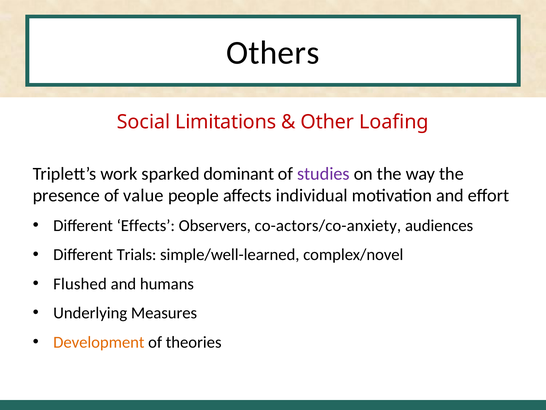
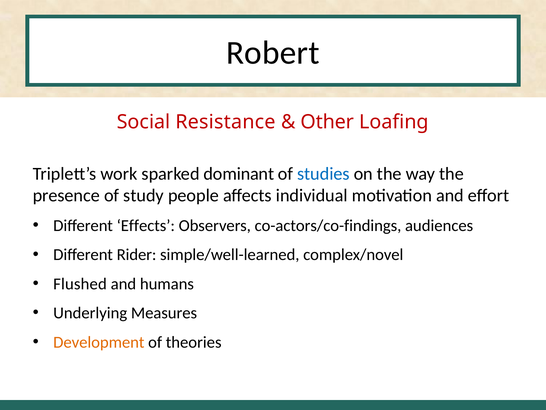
Others: Others -> Robert
Limitations: Limitations -> Resistance
studies colour: purple -> blue
value: value -> study
co-actors/co-anxiety: co-actors/co-anxiety -> co-actors/co-findings
Trials: Trials -> Rider
